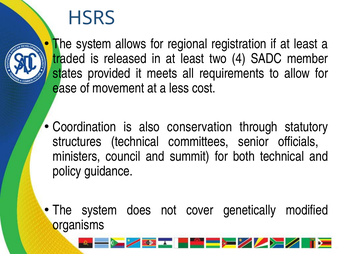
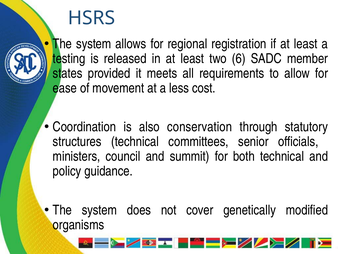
traded: traded -> testing
4: 4 -> 6
